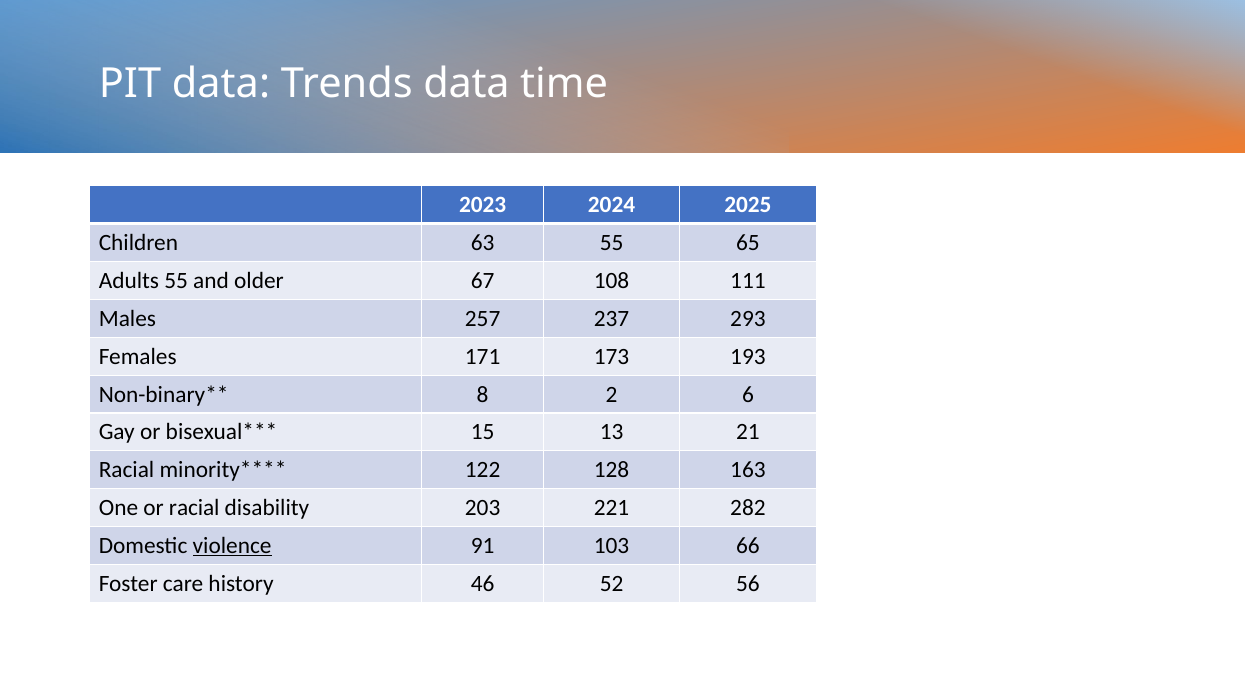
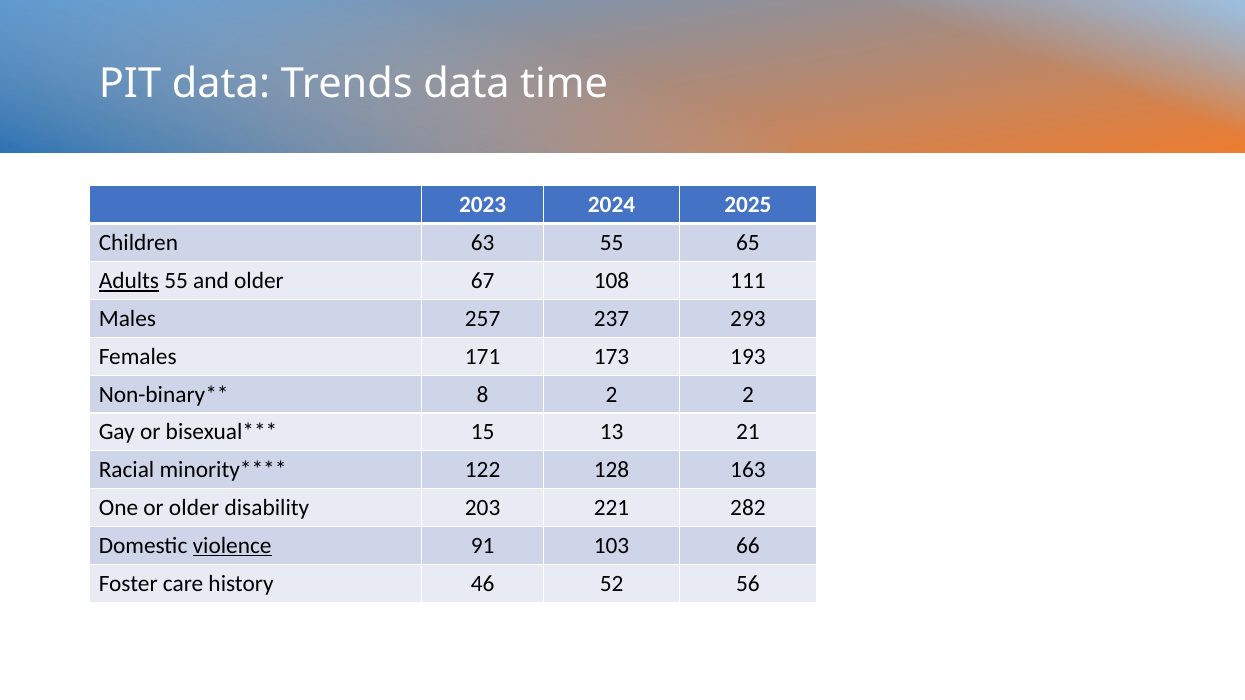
Adults underline: none -> present
2 6: 6 -> 2
or racial: racial -> older
